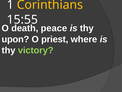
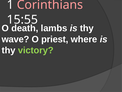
Corinthians colour: yellow -> pink
peace: peace -> lambs
upon: upon -> wave
